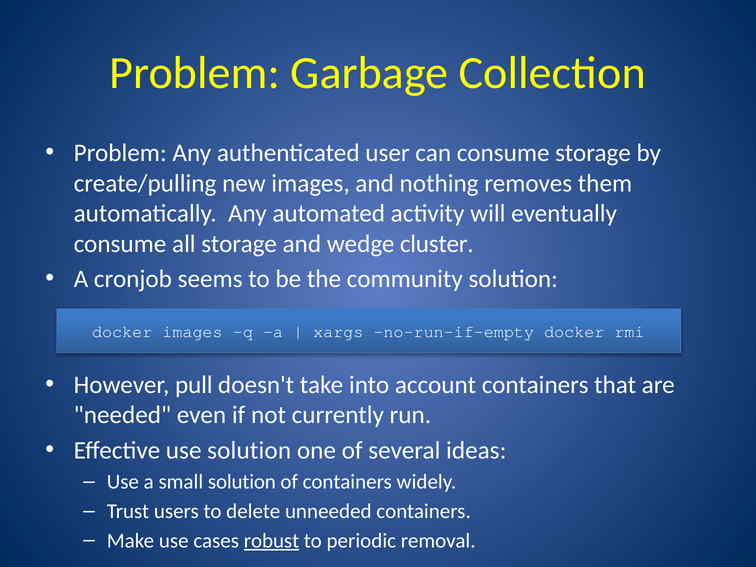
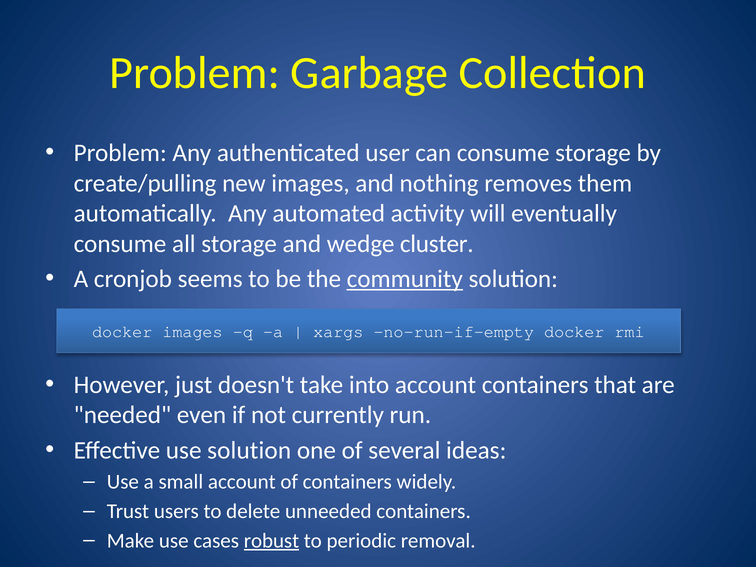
community underline: none -> present
pull: pull -> just
small solution: solution -> account
